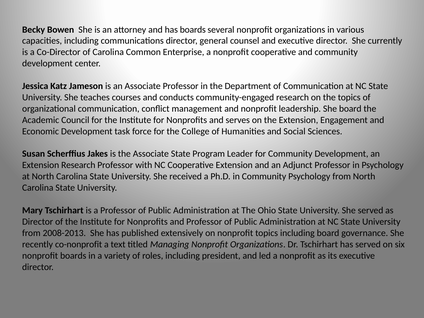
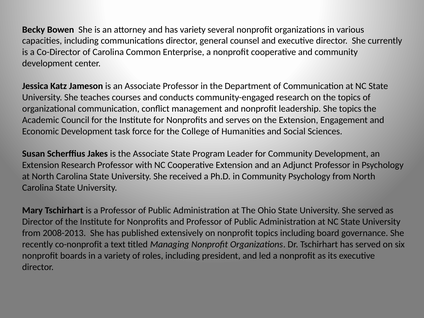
has boards: boards -> variety
She board: board -> topics
